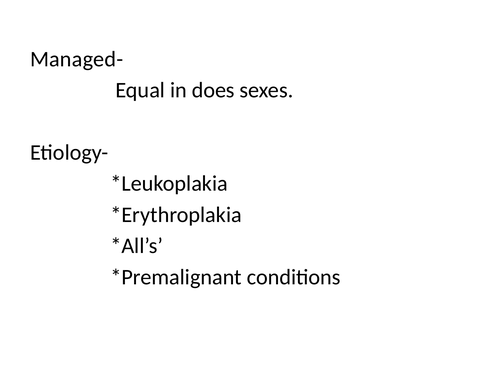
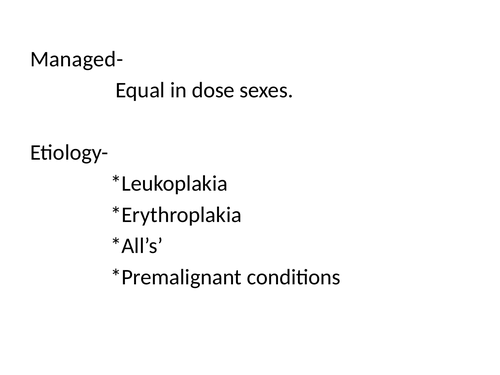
does: does -> dose
